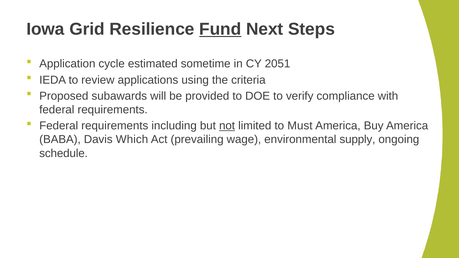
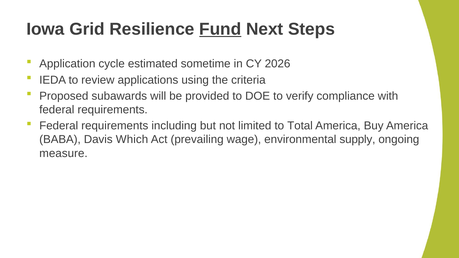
2051: 2051 -> 2026
not underline: present -> none
Must: Must -> Total
schedule: schedule -> measure
